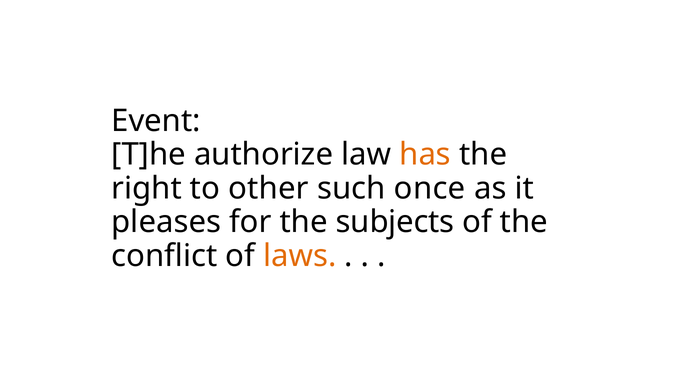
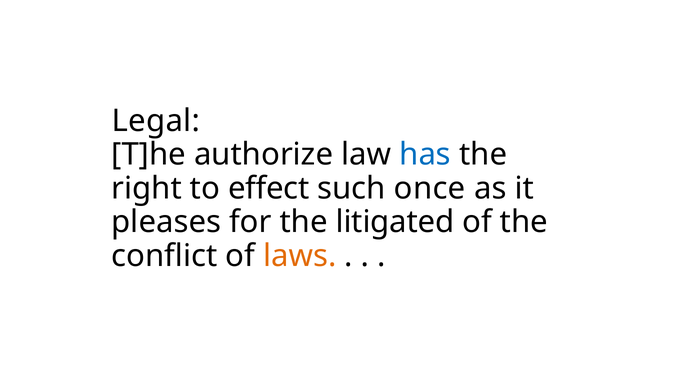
Event: Event -> Legal
has colour: orange -> blue
other: other -> effect
subjects: subjects -> litigated
